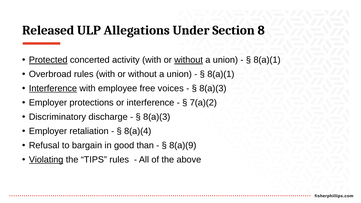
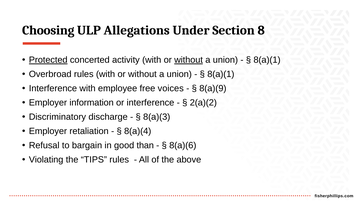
Released: Released -> Choosing
Interference at (53, 88) underline: present -> none
8(a)(3 at (213, 88): 8(a)(3 -> 8(a)(9
protections: protections -> information
7(a)(2: 7(a)(2 -> 2(a)(2
8(a)(9: 8(a)(9 -> 8(a)(6
Violating underline: present -> none
